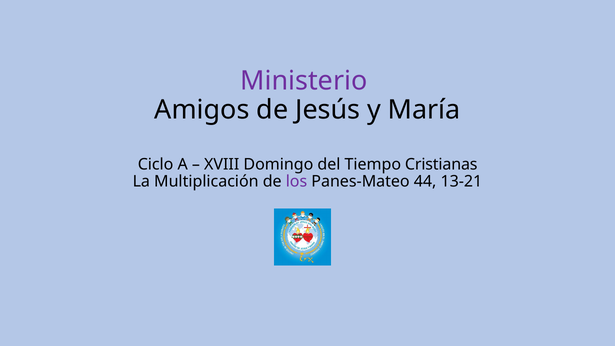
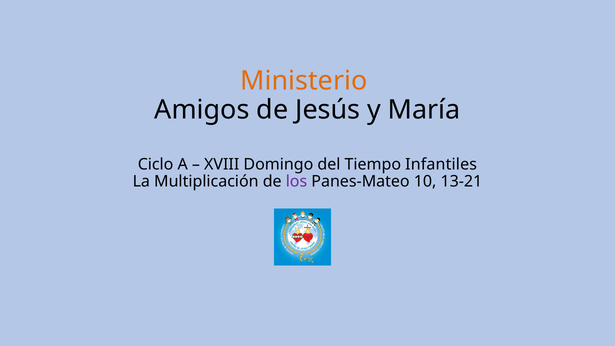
Ministerio colour: purple -> orange
Cristianas: Cristianas -> Infantiles
44: 44 -> 10
